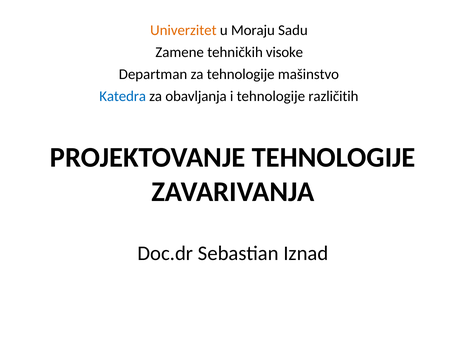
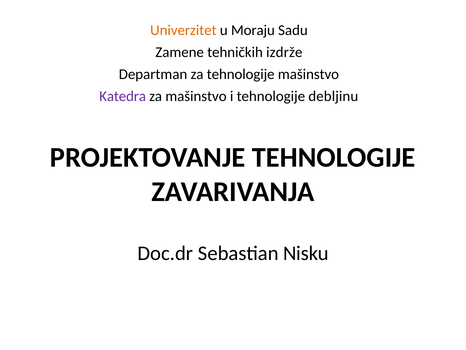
visoke: visoke -> izdrže
Katedra colour: blue -> purple
za obavljanja: obavljanja -> mašinstvo
različitih: različitih -> debljinu
Iznad: Iznad -> Nisku
